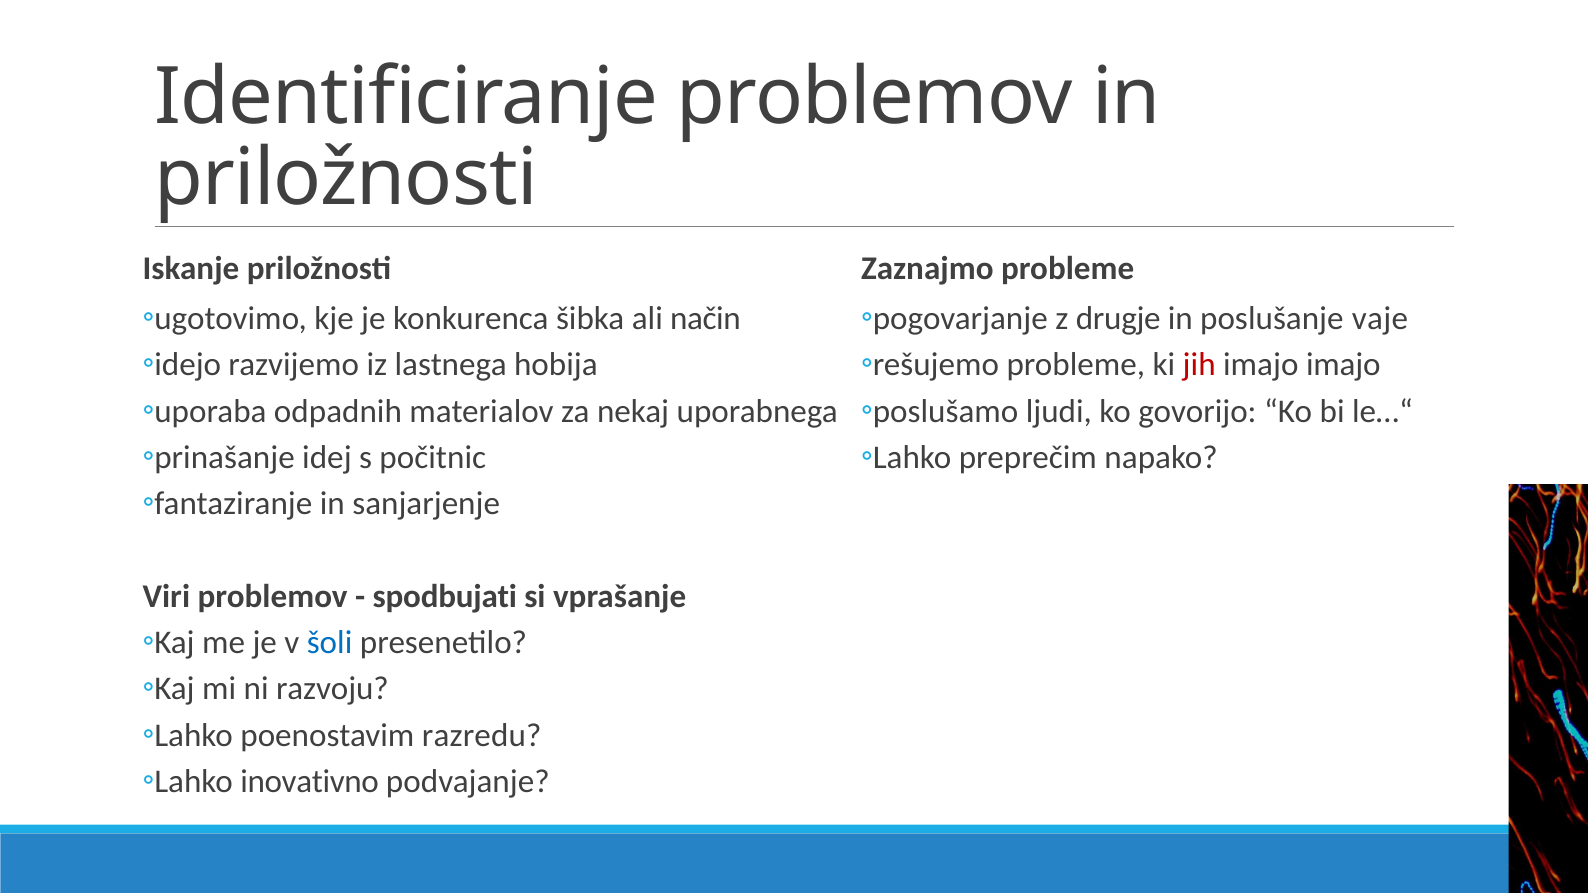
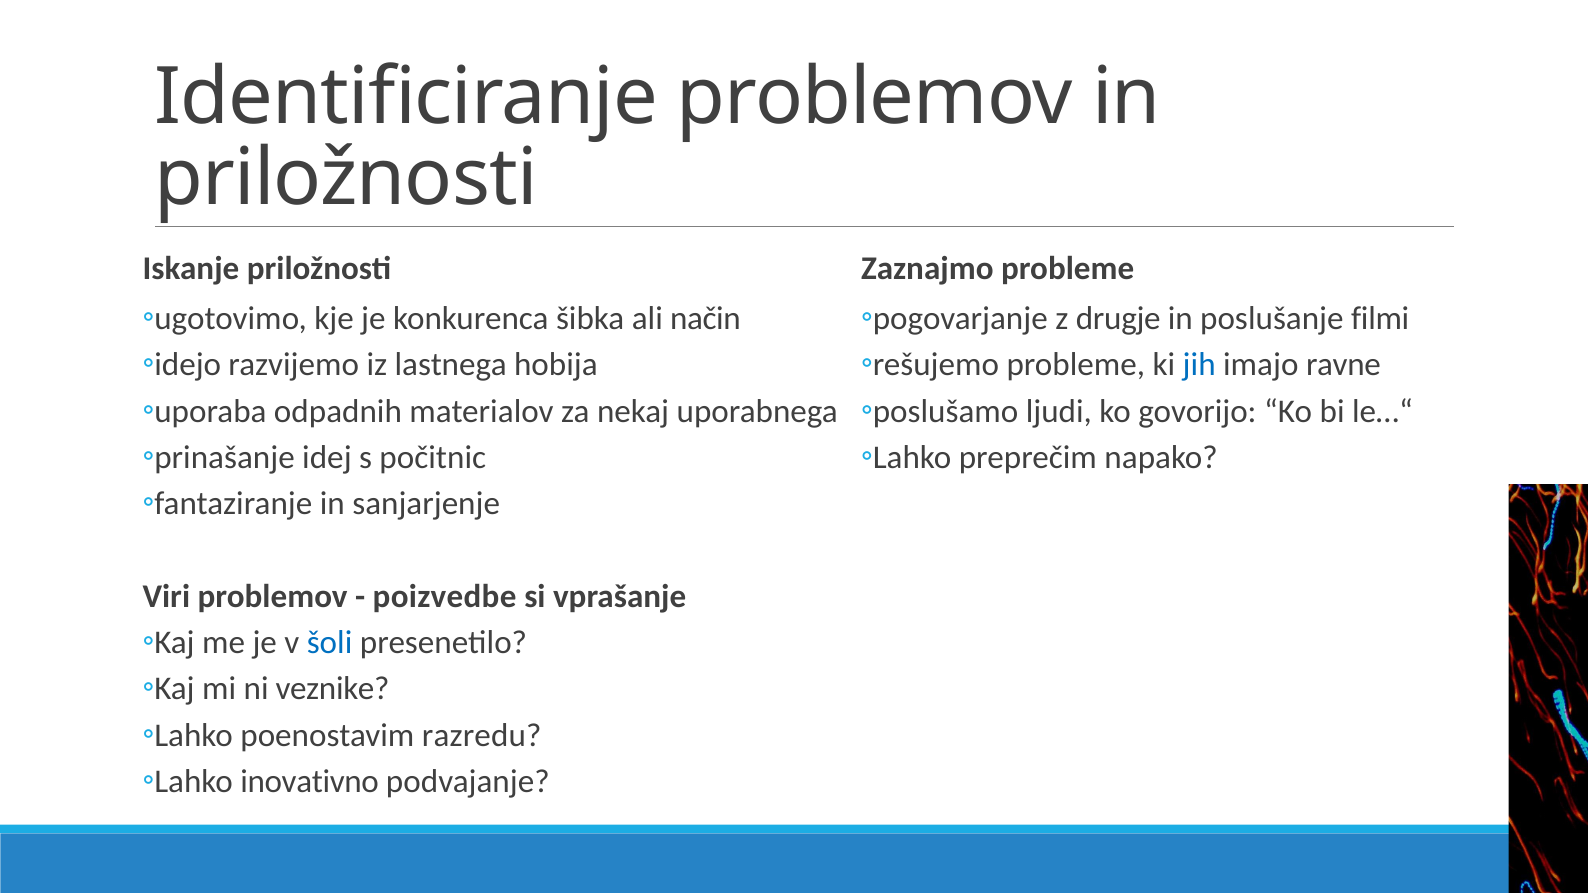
vaje: vaje -> filmi
jih colour: red -> blue
imajo imajo: imajo -> ravne
spodbujati: spodbujati -> poizvedbe
razvoju: razvoju -> veznike
